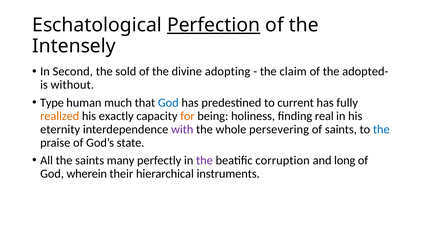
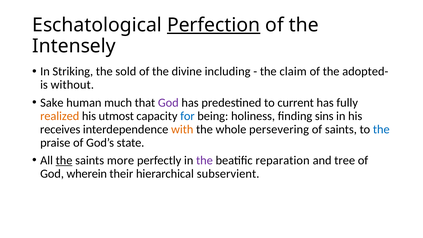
Second: Second -> Striking
adopting: adopting -> including
Type: Type -> Sake
God at (168, 103) colour: blue -> purple
exactly: exactly -> utmost
for colour: orange -> blue
real: real -> sins
eternity: eternity -> receives
with colour: purple -> orange
the at (64, 160) underline: none -> present
many: many -> more
corruption: corruption -> reparation
long: long -> tree
instruments: instruments -> subservient
